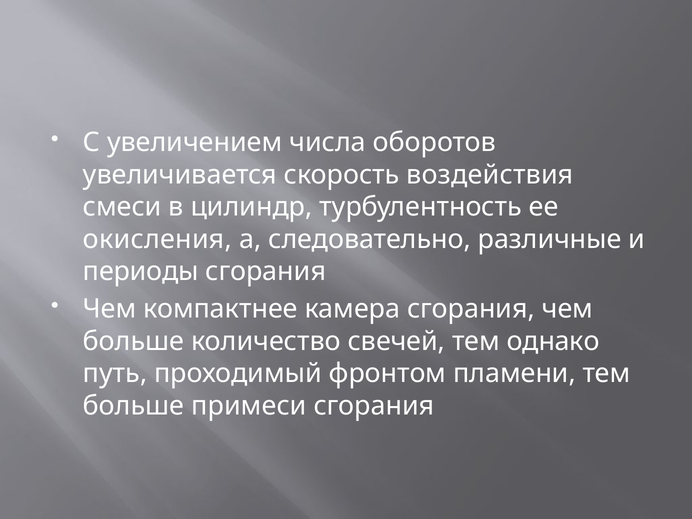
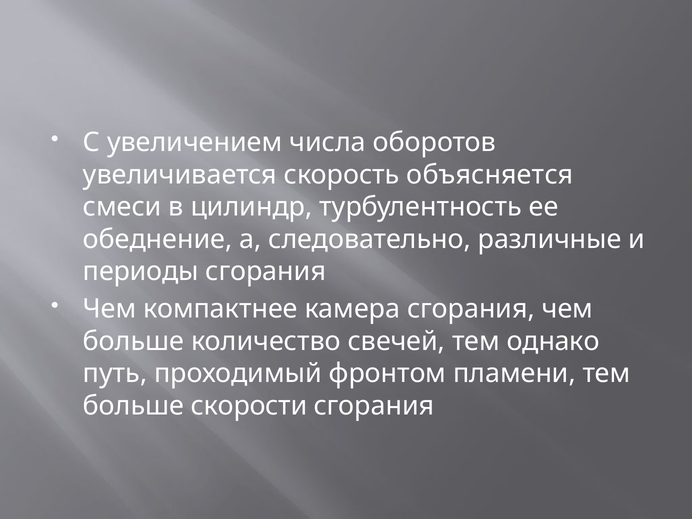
воздействия: воздействия -> объясняется
окисления: окисления -> обеднение
примеси: примеси -> скорости
